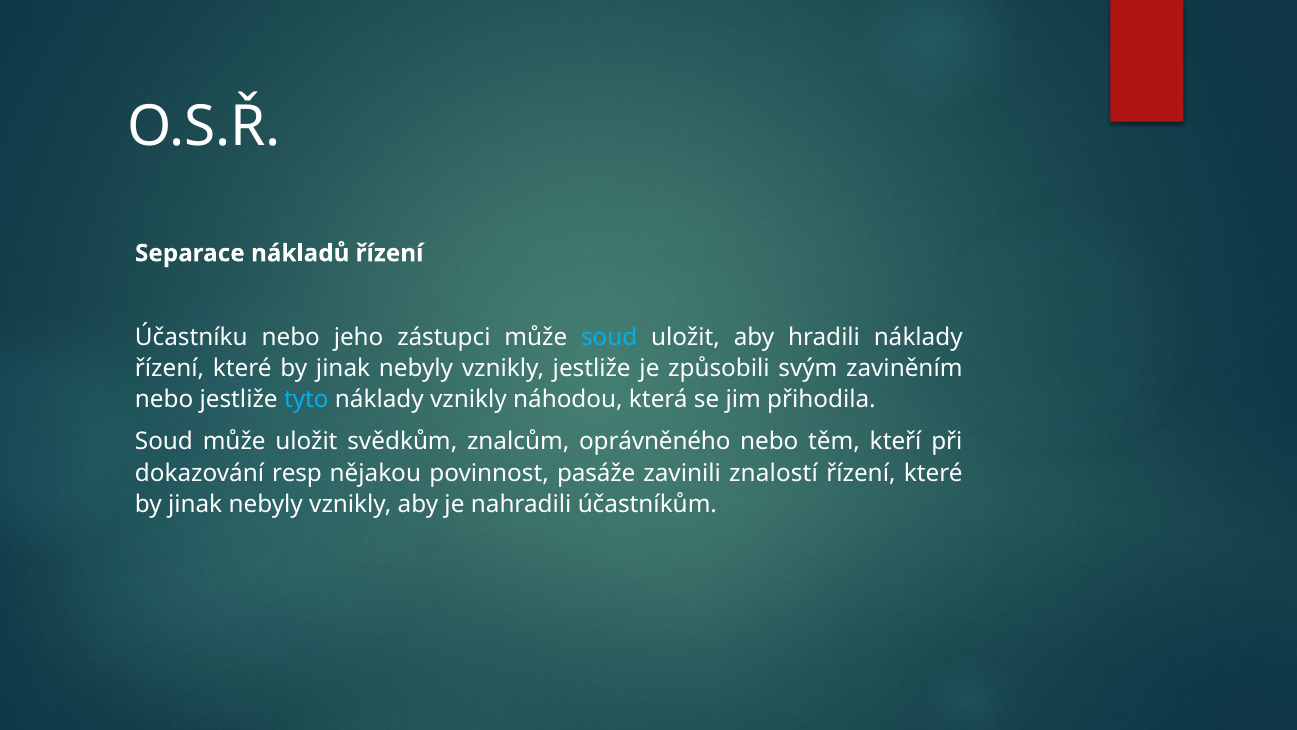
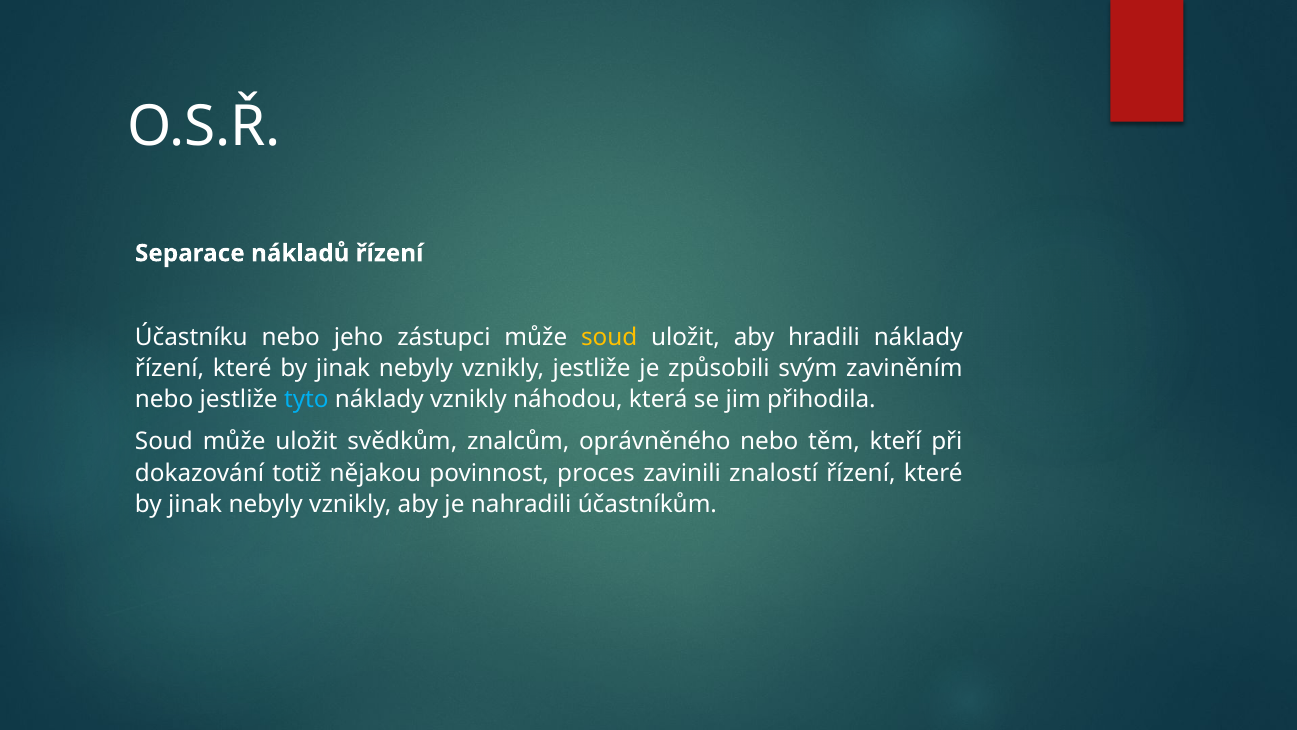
soud at (609, 337) colour: light blue -> yellow
resp: resp -> totiž
pasáže: pasáže -> proces
